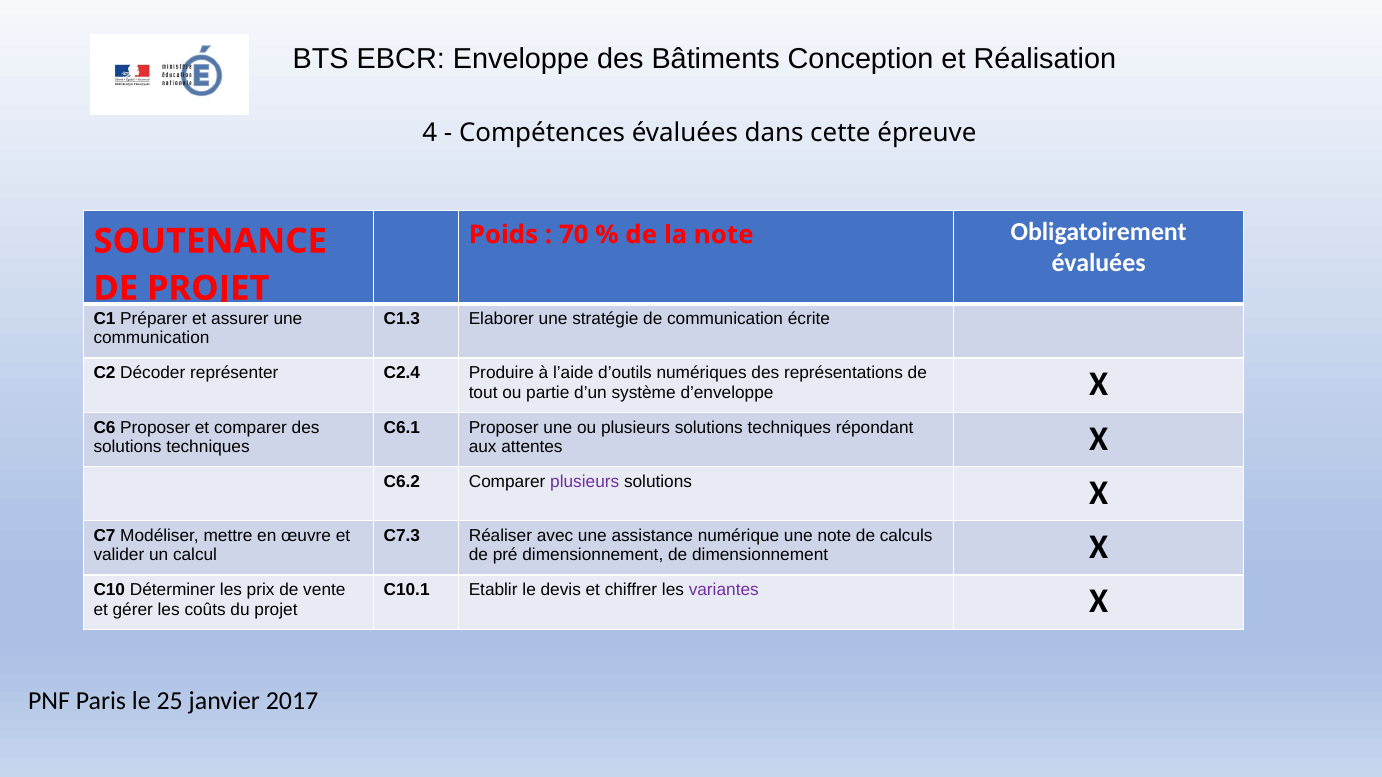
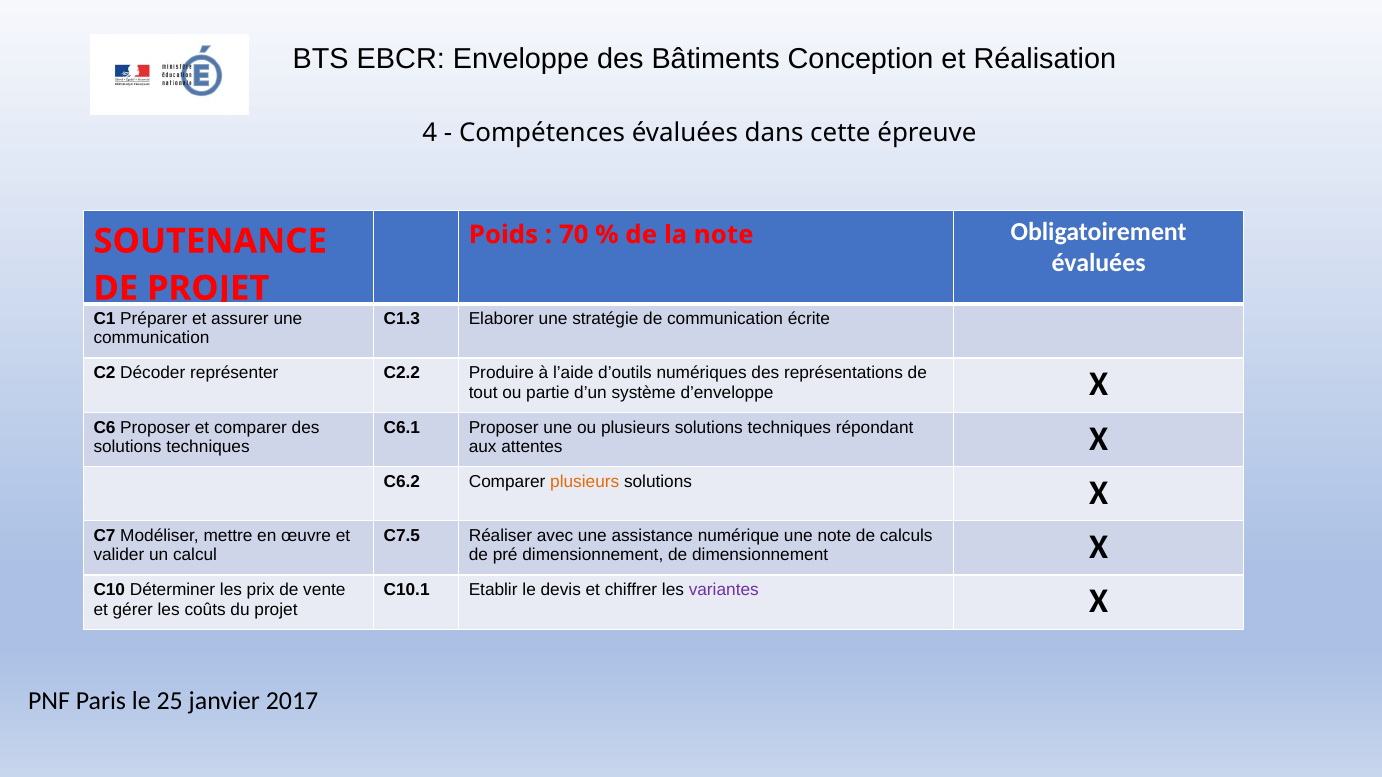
C2.4: C2.4 -> C2.2
plusieurs at (585, 482) colour: purple -> orange
C7.3: C7.3 -> C7.5
